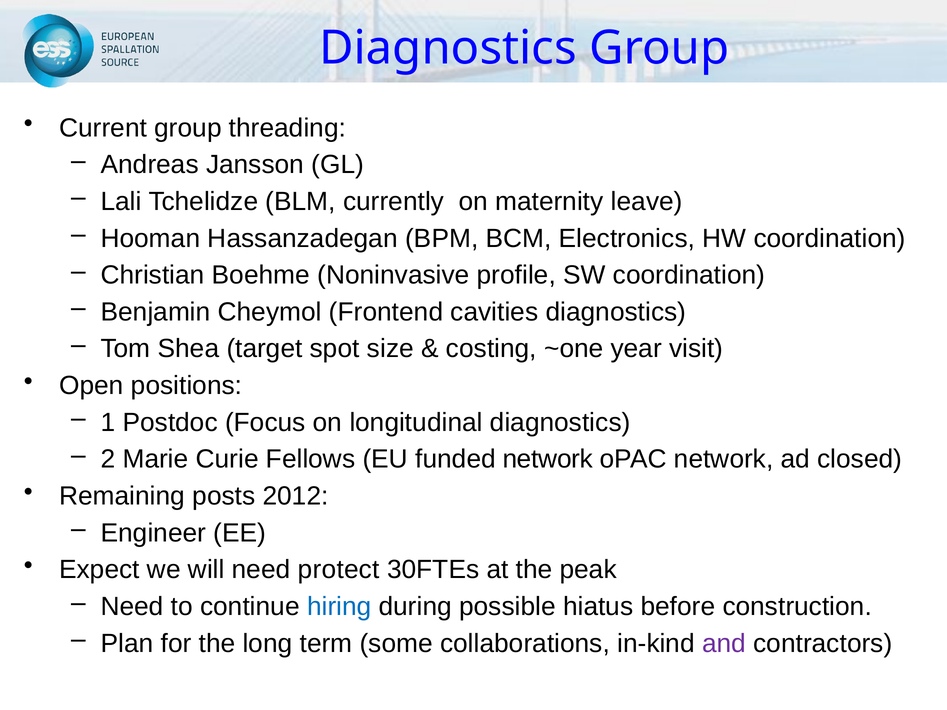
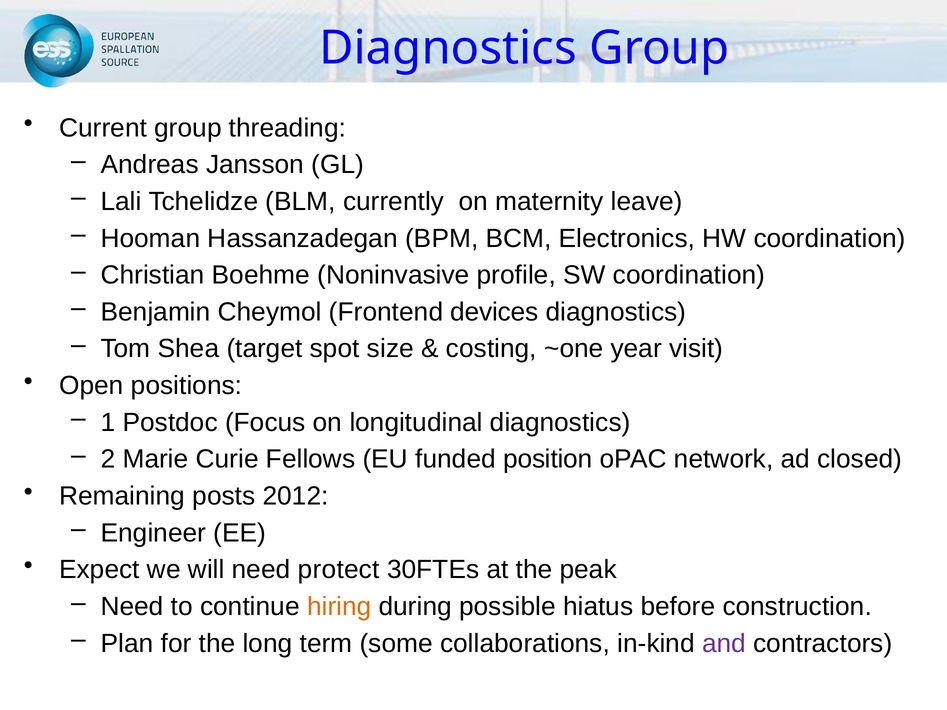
cavities: cavities -> devices
funded network: network -> position
hiring colour: blue -> orange
